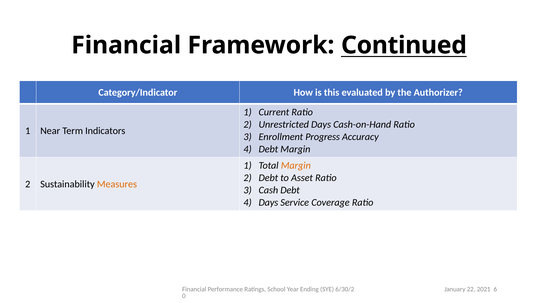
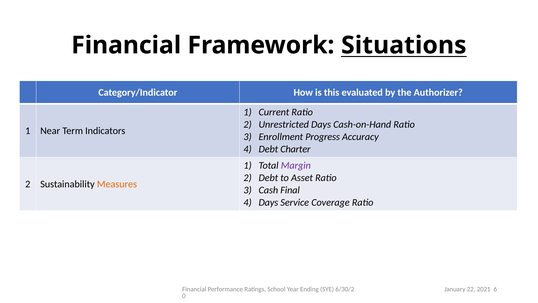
Continued: Continued -> Situations
Debt Margin: Margin -> Charter
Margin at (296, 165) colour: orange -> purple
Cash Debt: Debt -> Final
